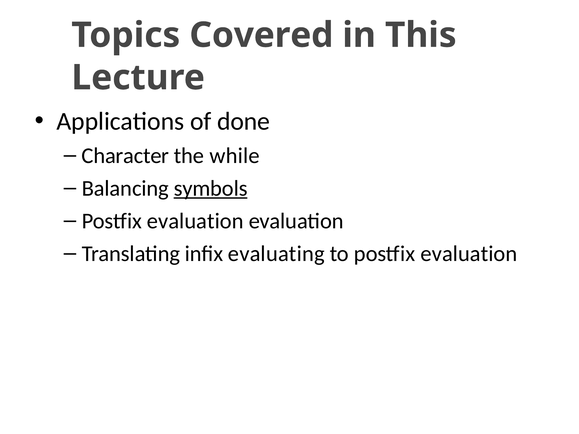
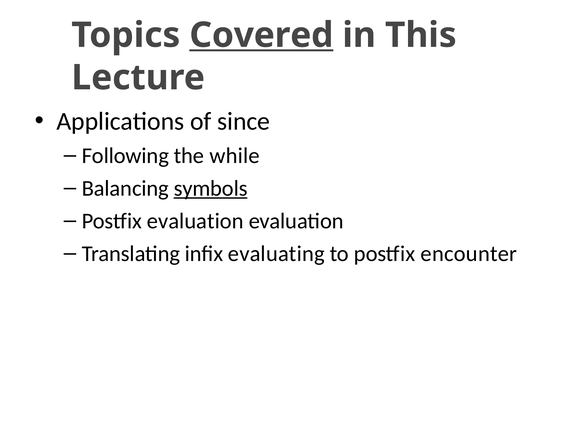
Covered underline: none -> present
done: done -> since
Character: Character -> Following
to postfix evaluation: evaluation -> encounter
